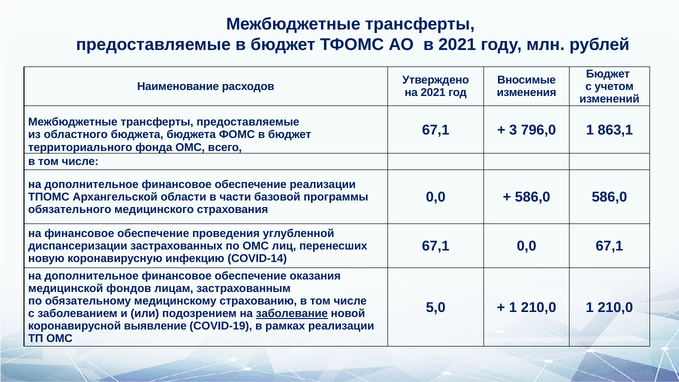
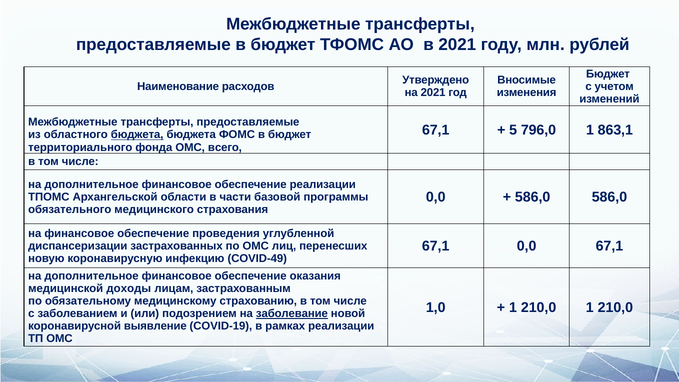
3: 3 -> 5
бюджета at (137, 135) underline: none -> present
COVID-14: COVID-14 -> COVID-49
фондов: фондов -> доходы
5,0: 5,0 -> 1,0
